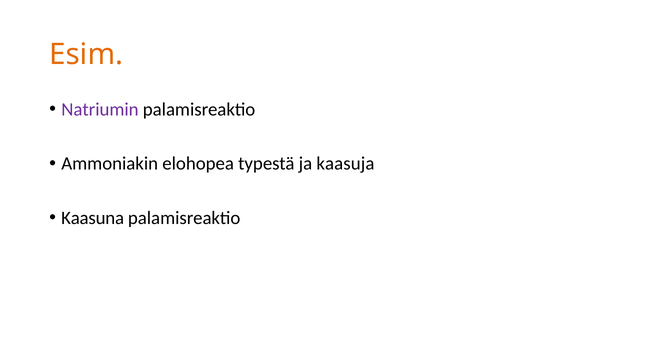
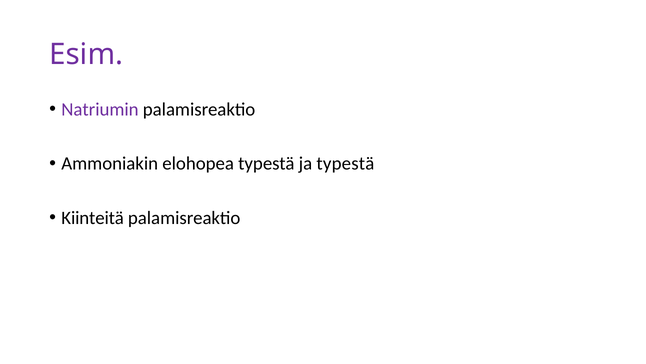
Esim colour: orange -> purple
ja kaasuja: kaasuja -> typestä
Kaasuna: Kaasuna -> Kiinteitä
